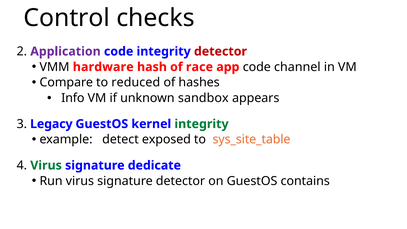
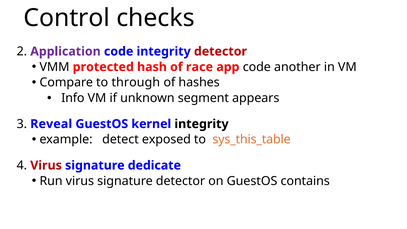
hardware: hardware -> protected
channel: channel -> another
reduced: reduced -> through
sandbox: sandbox -> segment
Legacy: Legacy -> Reveal
integrity at (202, 124) colour: green -> black
sys_site_table: sys_site_table -> sys_this_table
Virus at (46, 165) colour: green -> red
